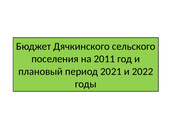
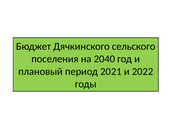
2011: 2011 -> 2040
